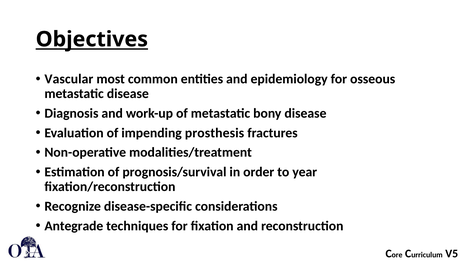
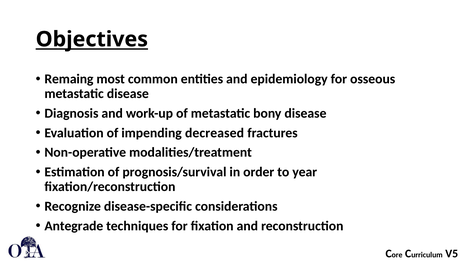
Vascular: Vascular -> Remaing
prosthesis: prosthesis -> decreased
